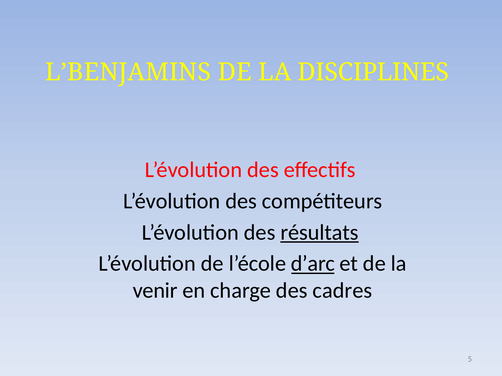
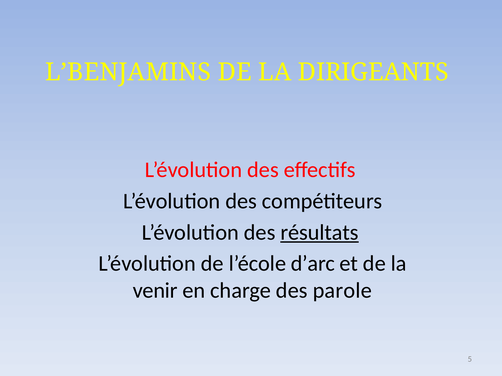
DISCIPLINES: DISCIPLINES -> DIRIGEANTS
d’arc underline: present -> none
cadres: cadres -> parole
